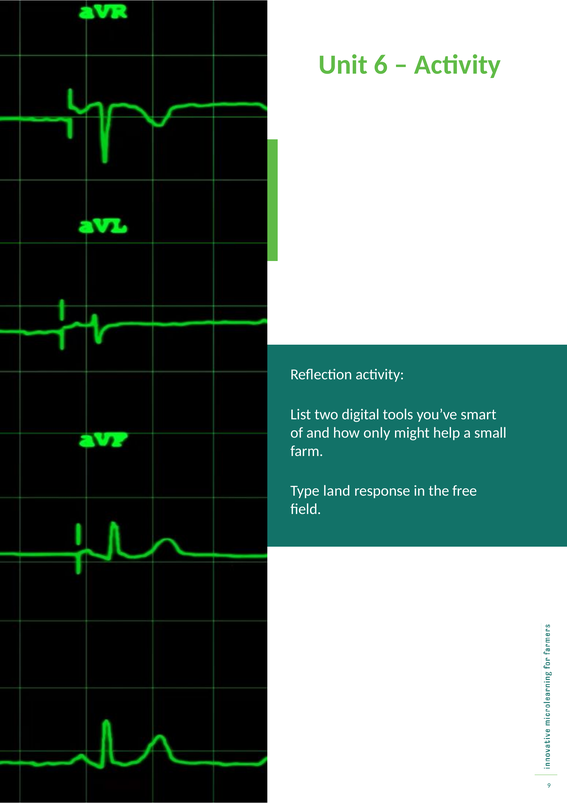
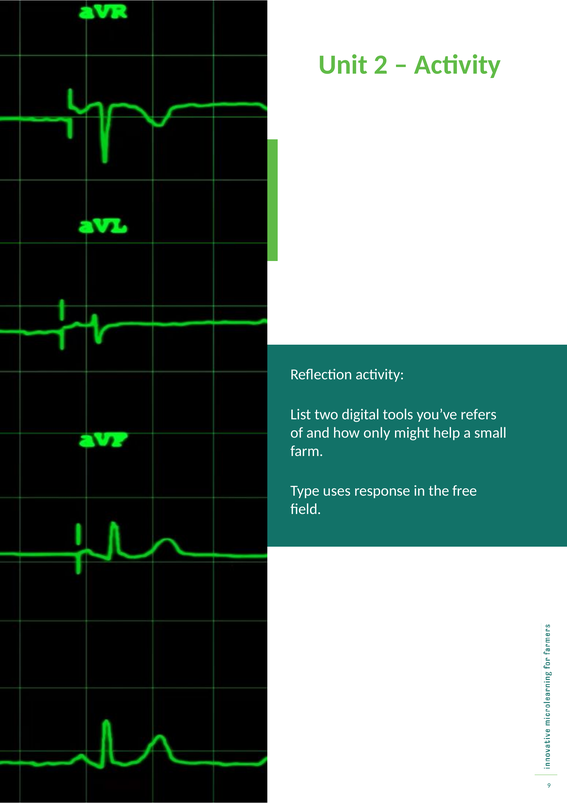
6: 6 -> 2
smart: smart -> refers
land: land -> uses
